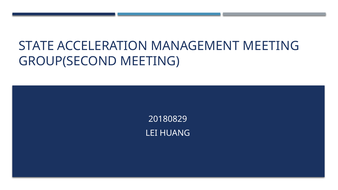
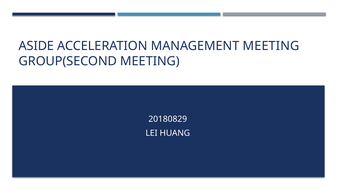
STATE: STATE -> ASIDE
